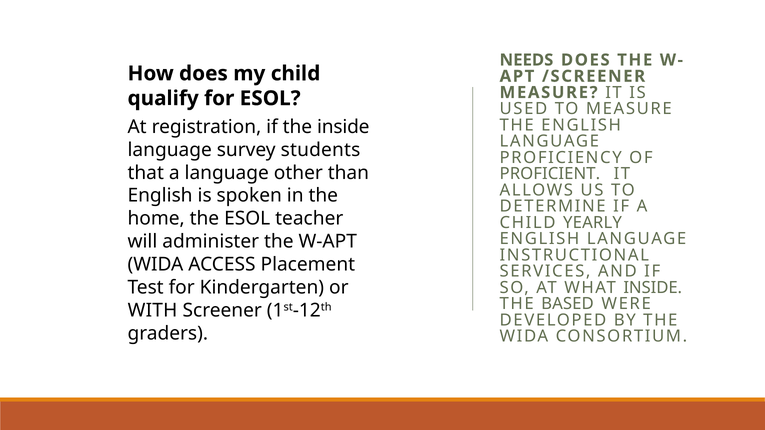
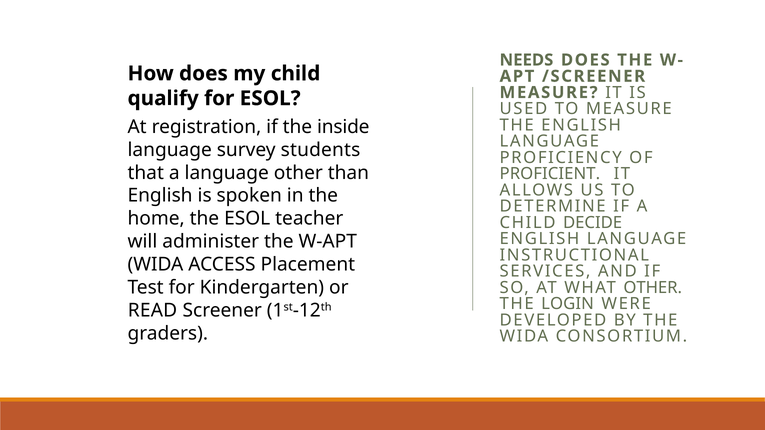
YEARLY: YEARLY -> DECIDE
WHAT INSIDE: INSIDE -> OTHER
BASED: BASED -> LOGIN
WITH: WITH -> READ
